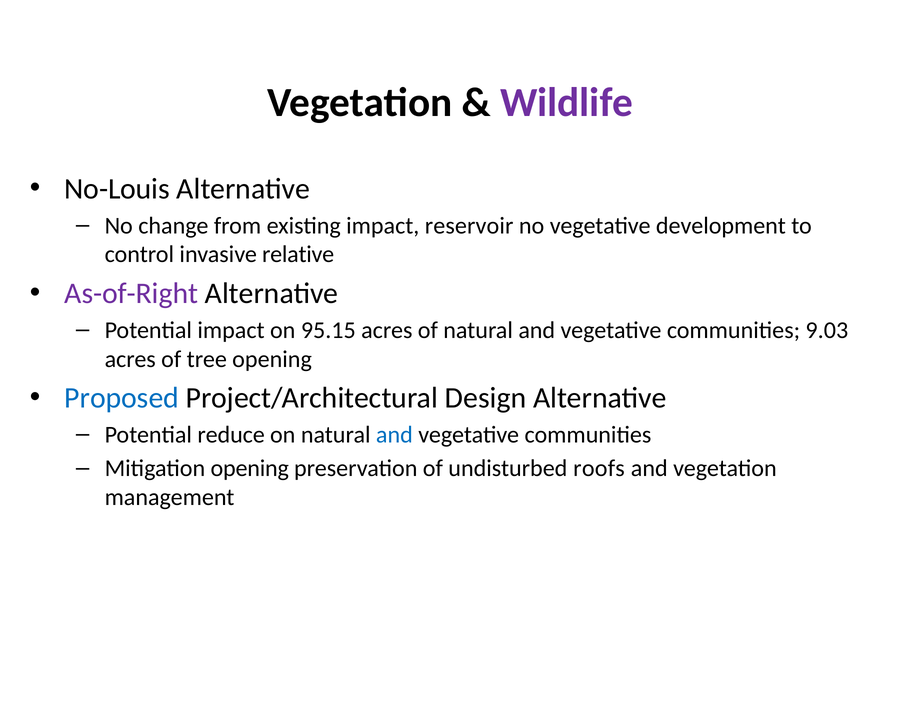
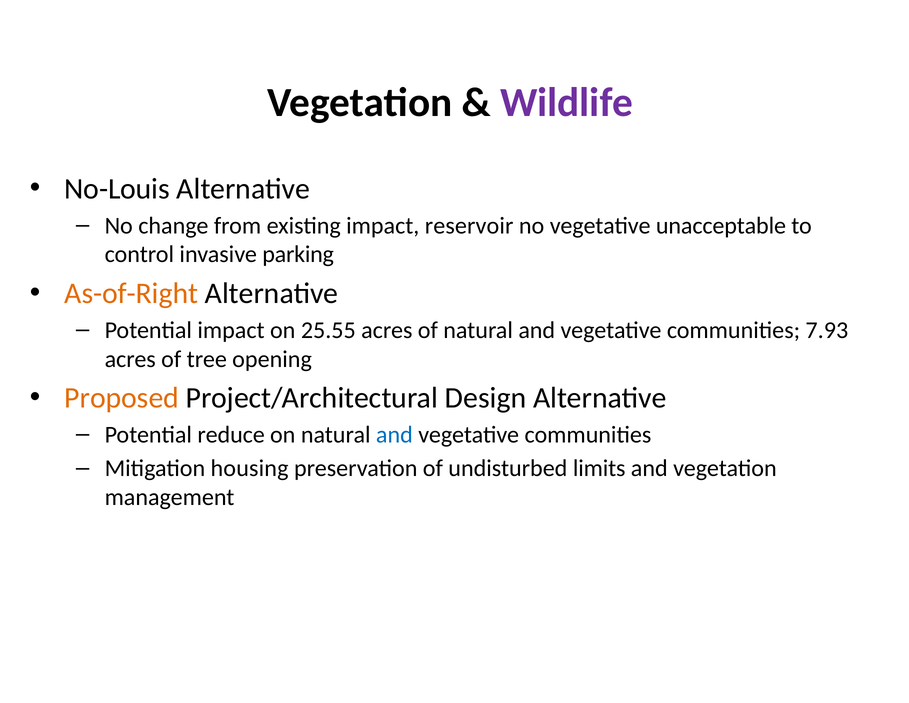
development: development -> unacceptable
relative: relative -> parking
As-of-Right colour: purple -> orange
95.15: 95.15 -> 25.55
9.03: 9.03 -> 7.93
Proposed colour: blue -> orange
Mitigation opening: opening -> housing
roofs: roofs -> limits
